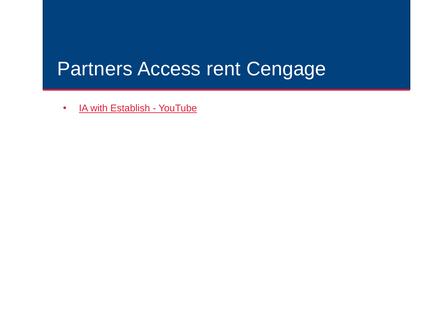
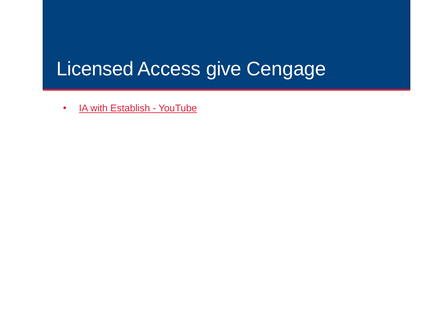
Partners: Partners -> Licensed
rent: rent -> give
